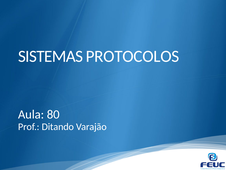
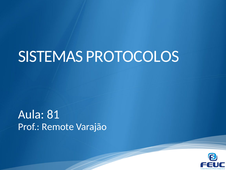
80: 80 -> 81
Ditando: Ditando -> Remote
